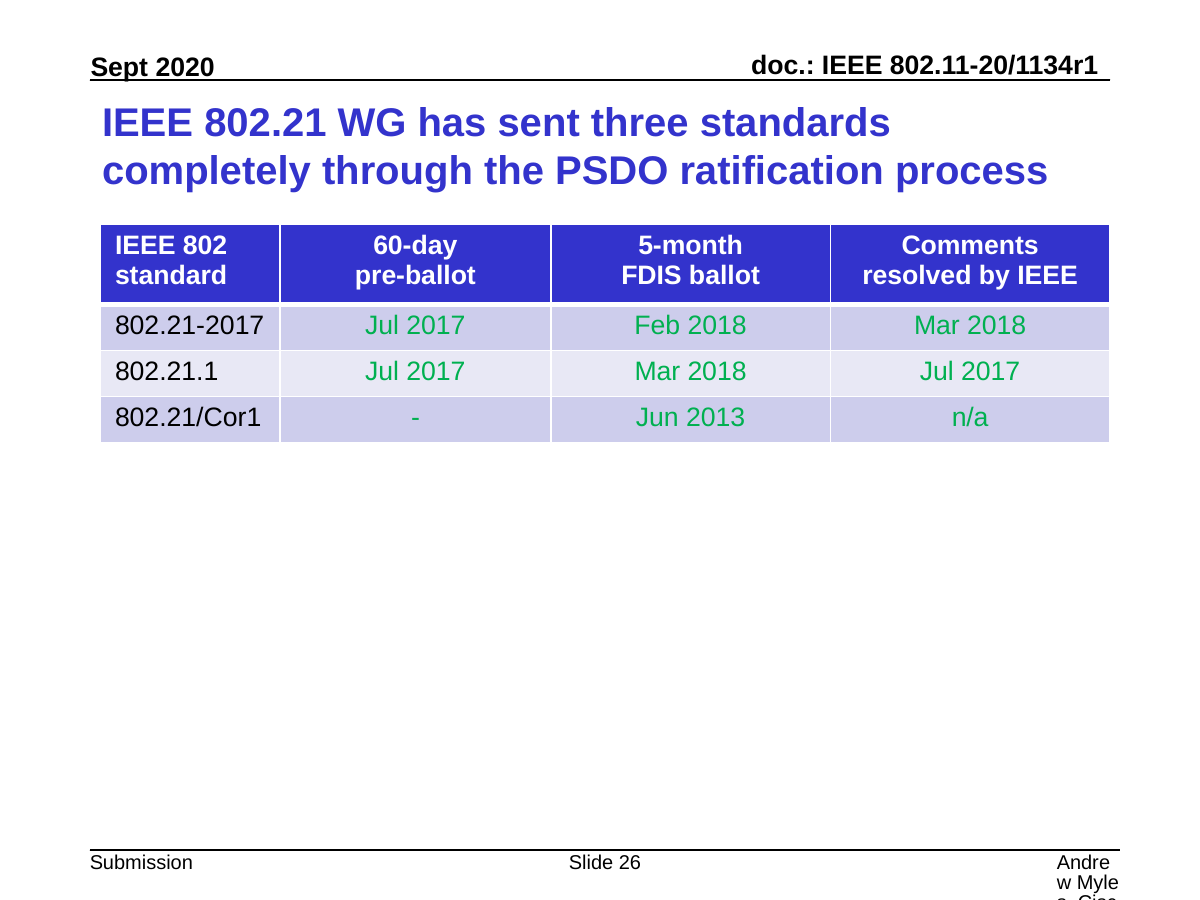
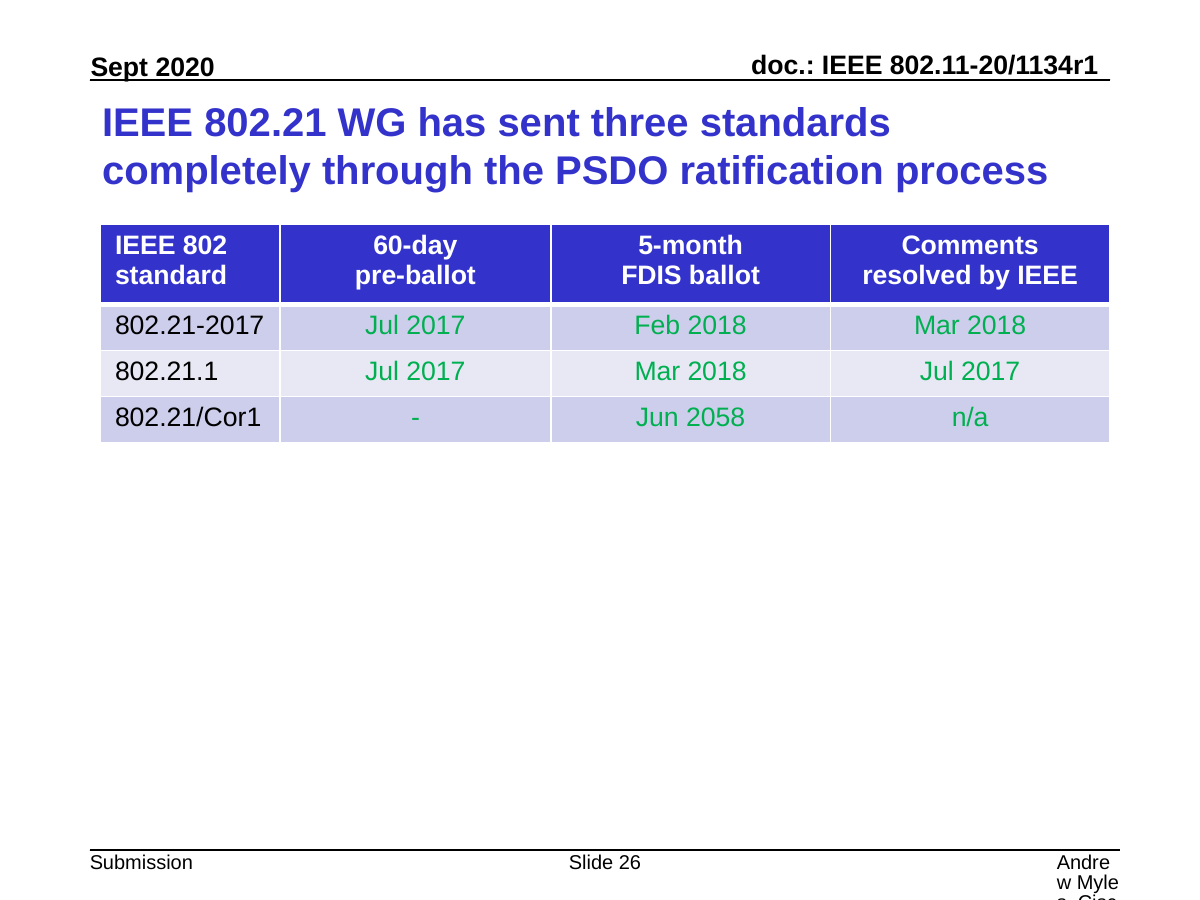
2013: 2013 -> 2058
